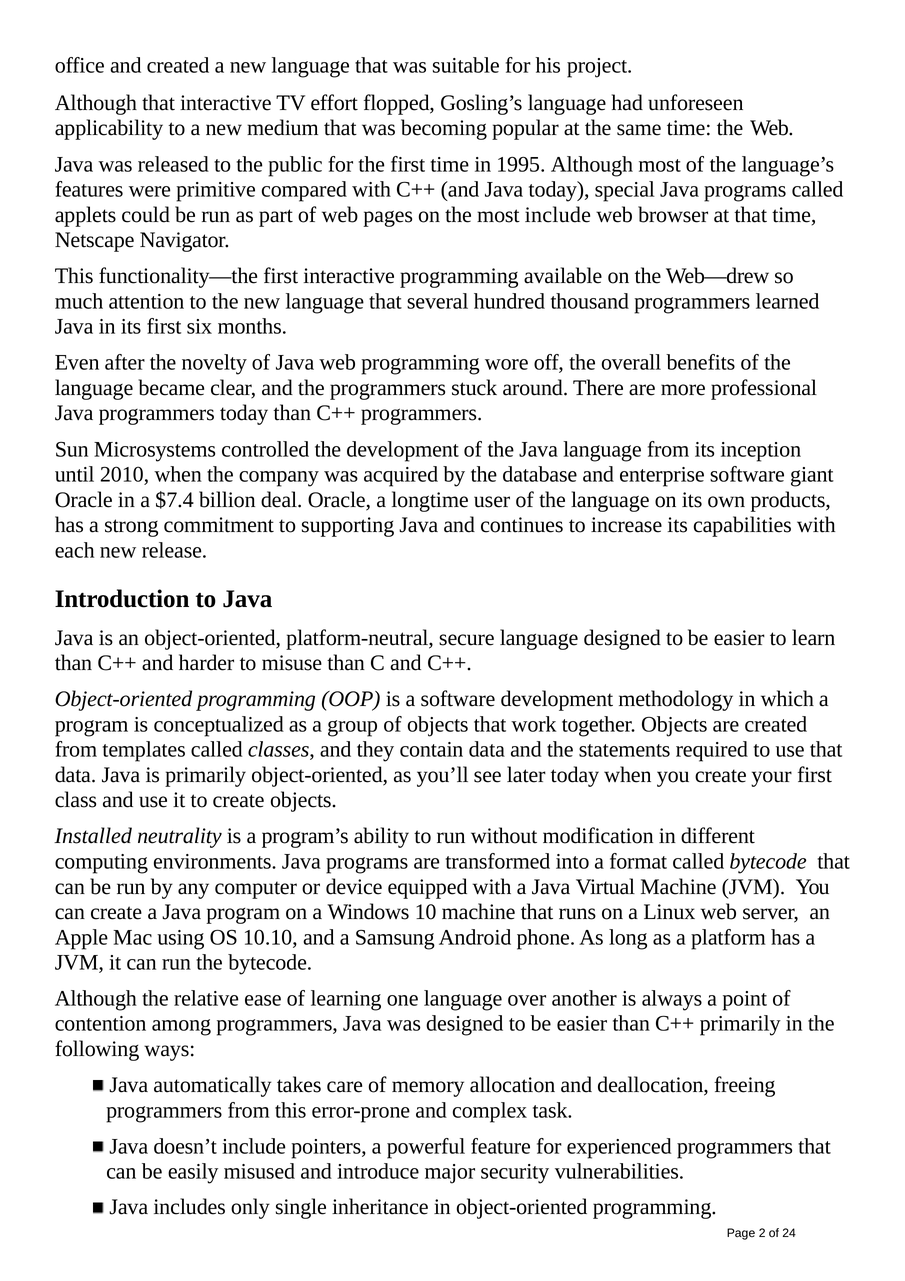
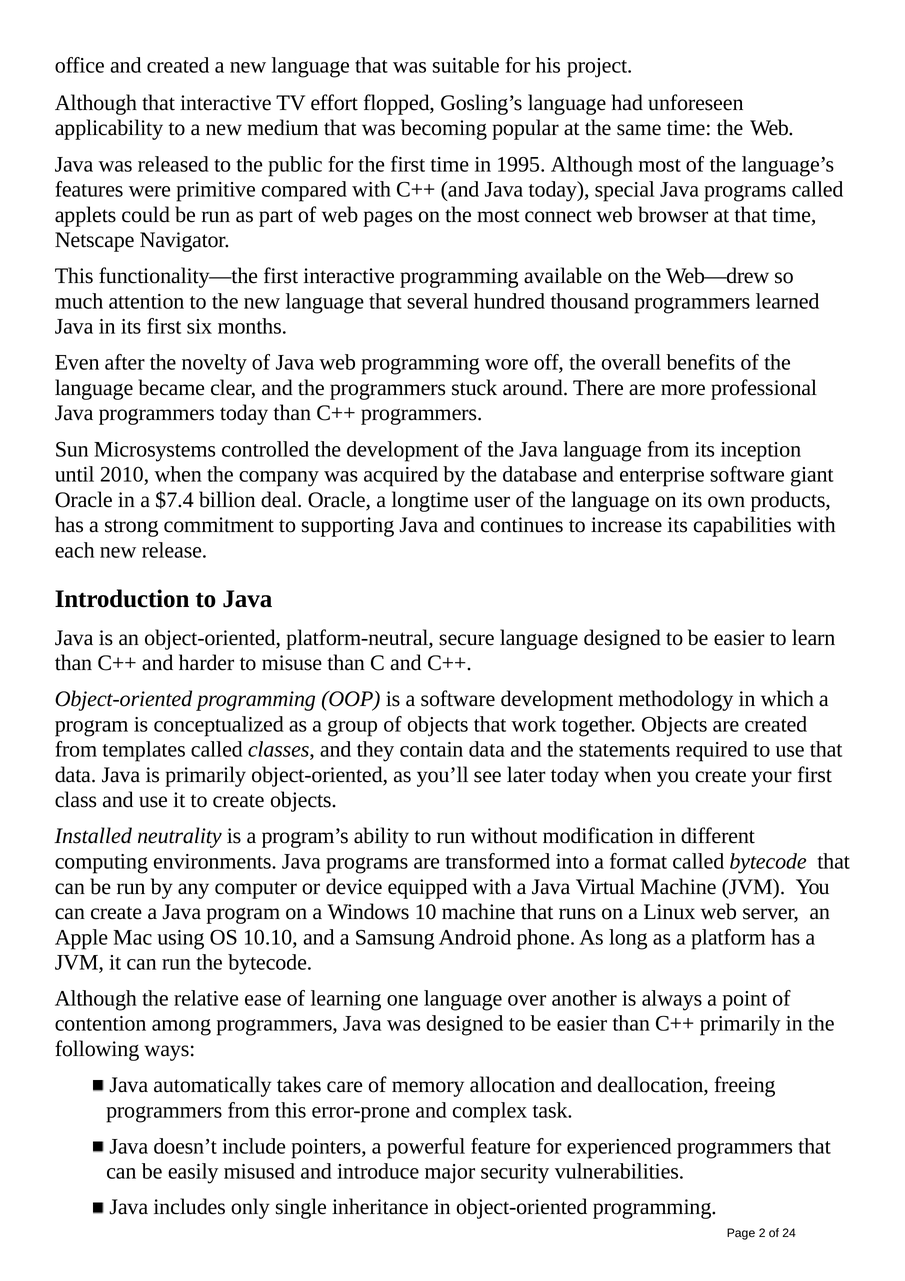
most include: include -> connect
